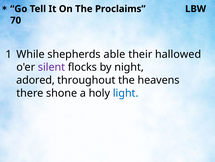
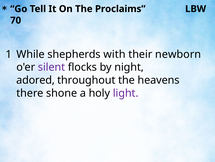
able: able -> with
hallowed: hallowed -> newborn
light colour: blue -> purple
